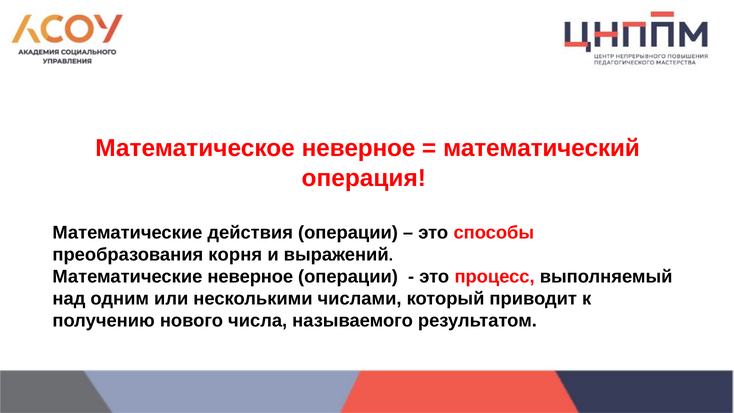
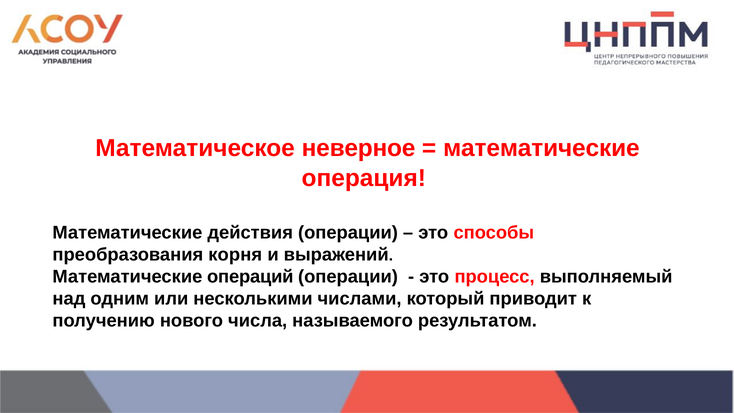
математический at (541, 148): математический -> математические
Математические неверное: неверное -> операций
